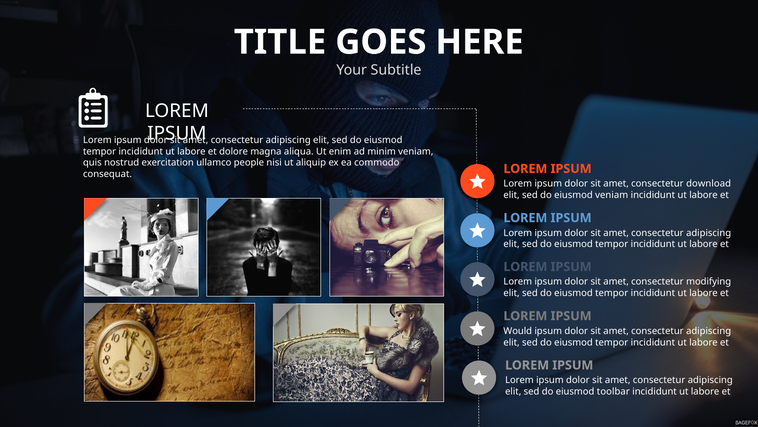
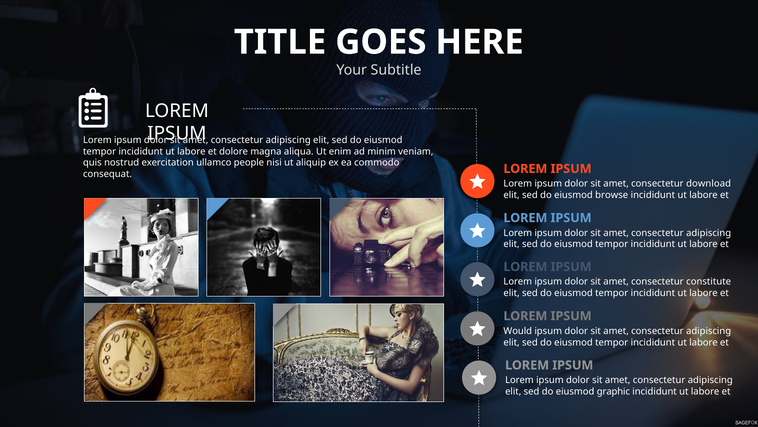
eiusmod veniam: veniam -> browse
modifying: modifying -> constitute
toolbar: toolbar -> graphic
